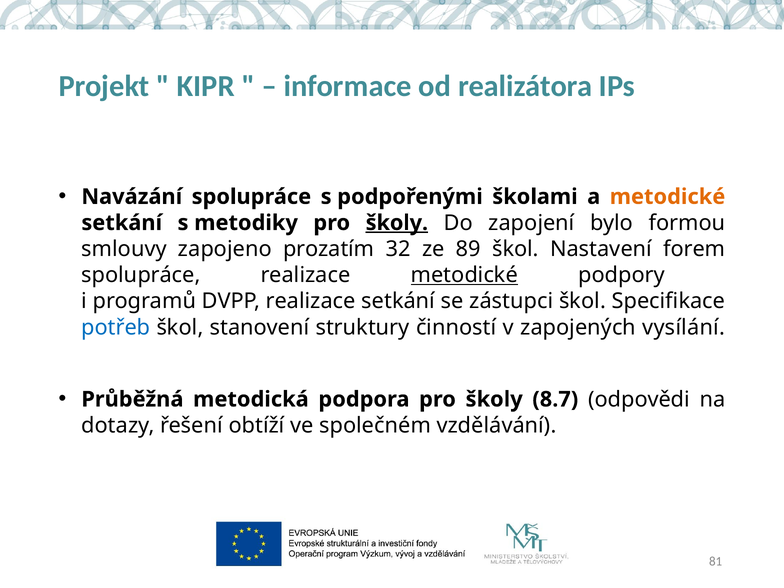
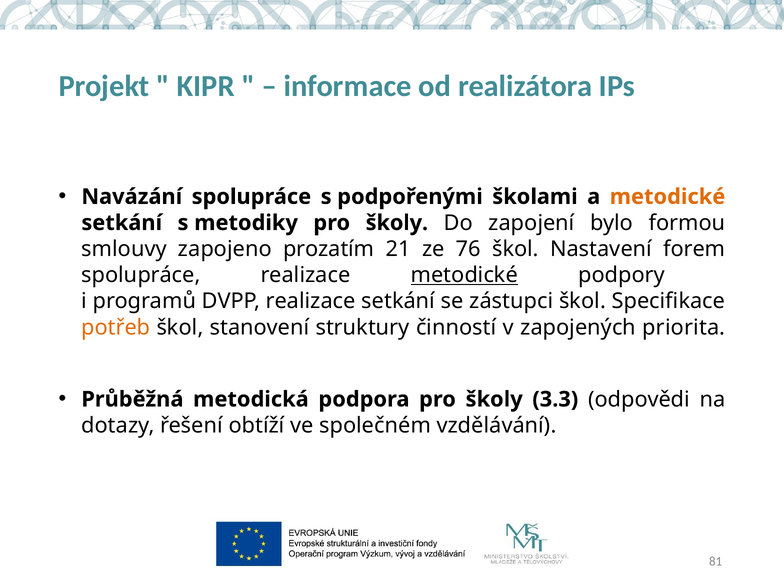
školy at (397, 223) underline: present -> none
32: 32 -> 21
89: 89 -> 76
potřeb colour: blue -> orange
vysílání: vysílání -> priorita
8.7: 8.7 -> 3.3
